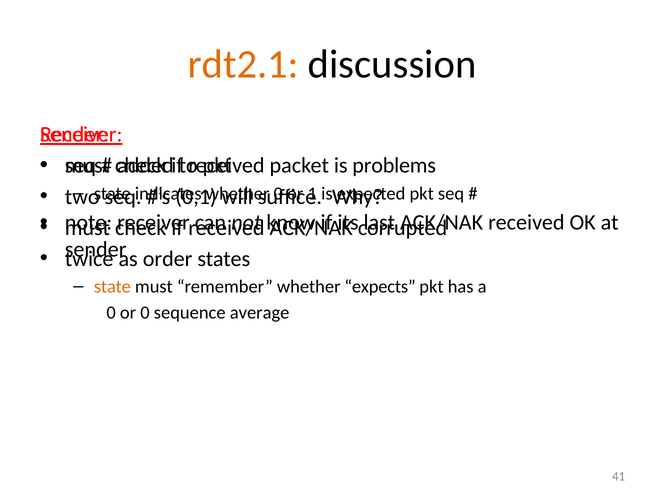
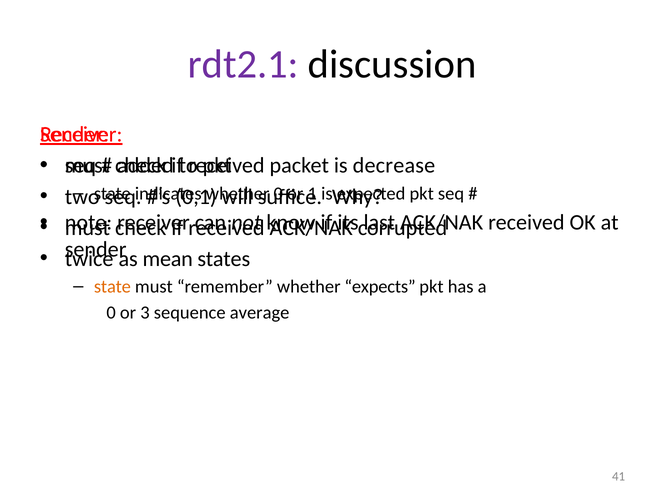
rdt2.1 colour: orange -> purple
problems: problems -> decrease
order: order -> mean
or 0: 0 -> 3
